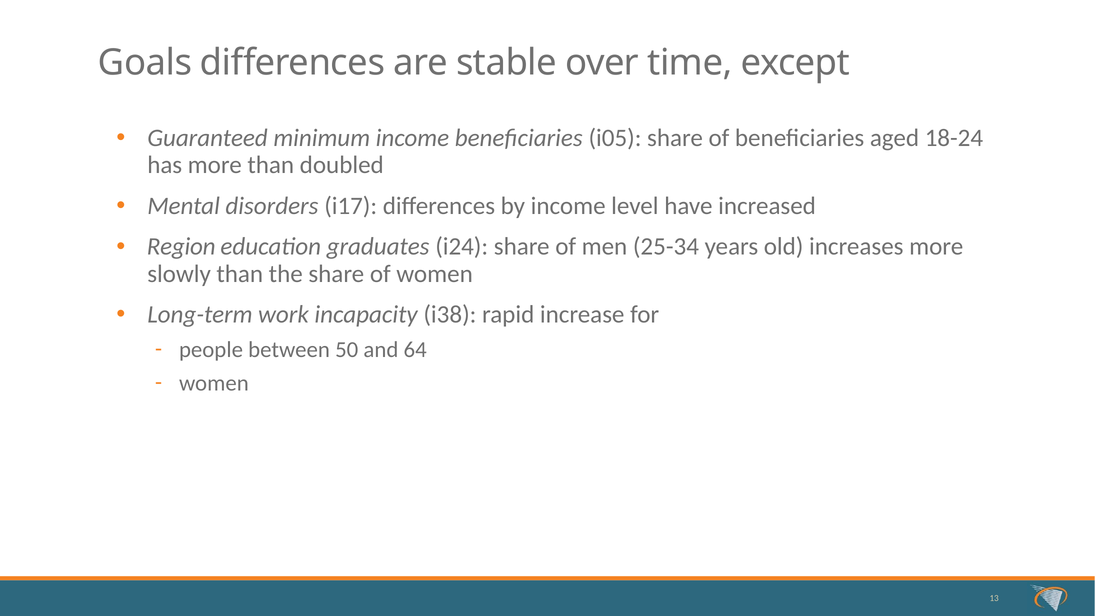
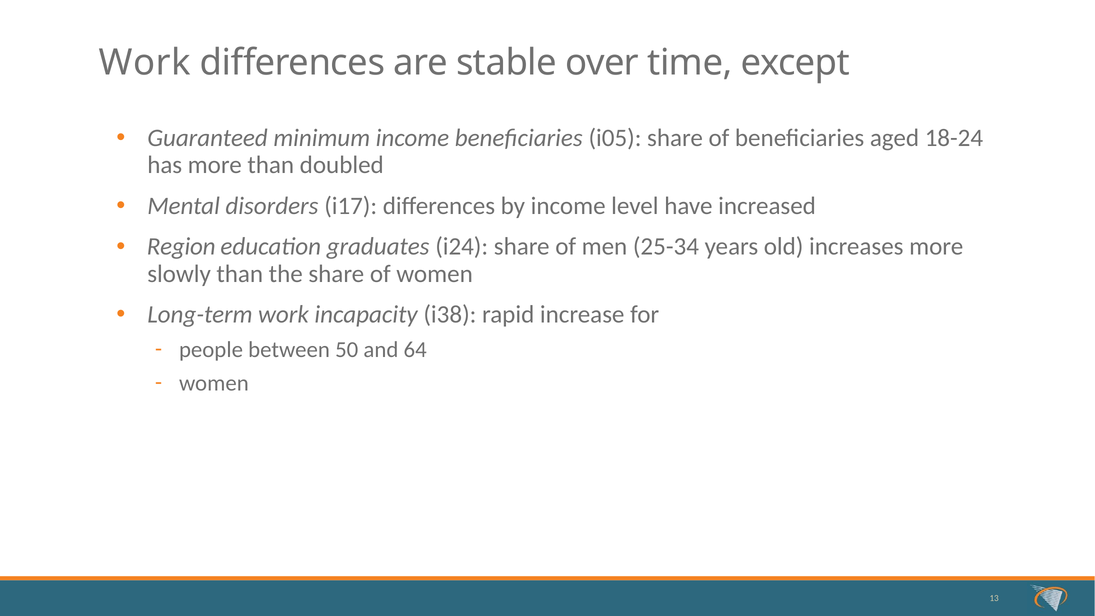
Goals at (145, 63): Goals -> Work
